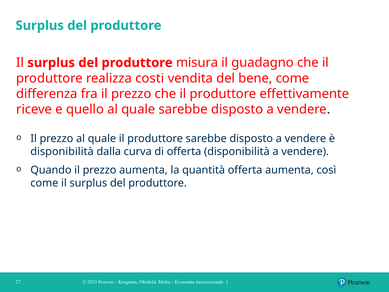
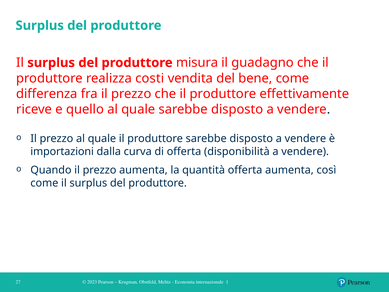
disponibilità at (62, 151): disponibilità -> importazioni
